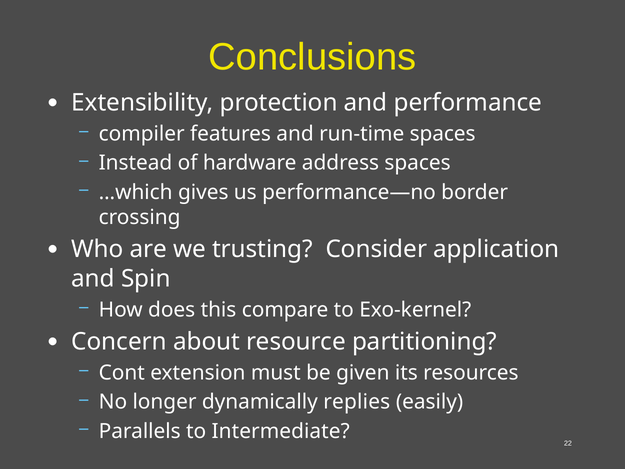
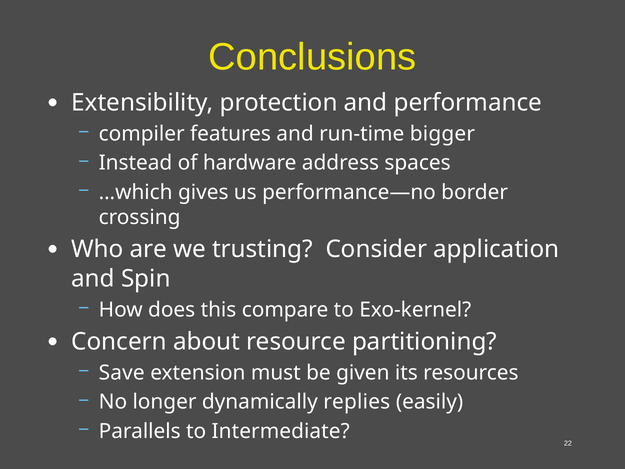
run-time spaces: spaces -> bigger
Cont: Cont -> Save
